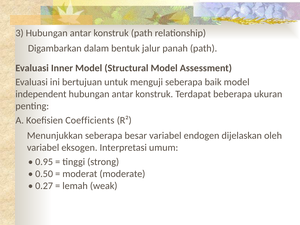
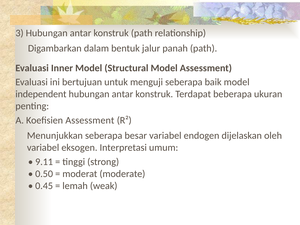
Koefisien Coefficients: Coefficients -> Assessment
0.95: 0.95 -> 9.11
0.27: 0.27 -> 0.45
